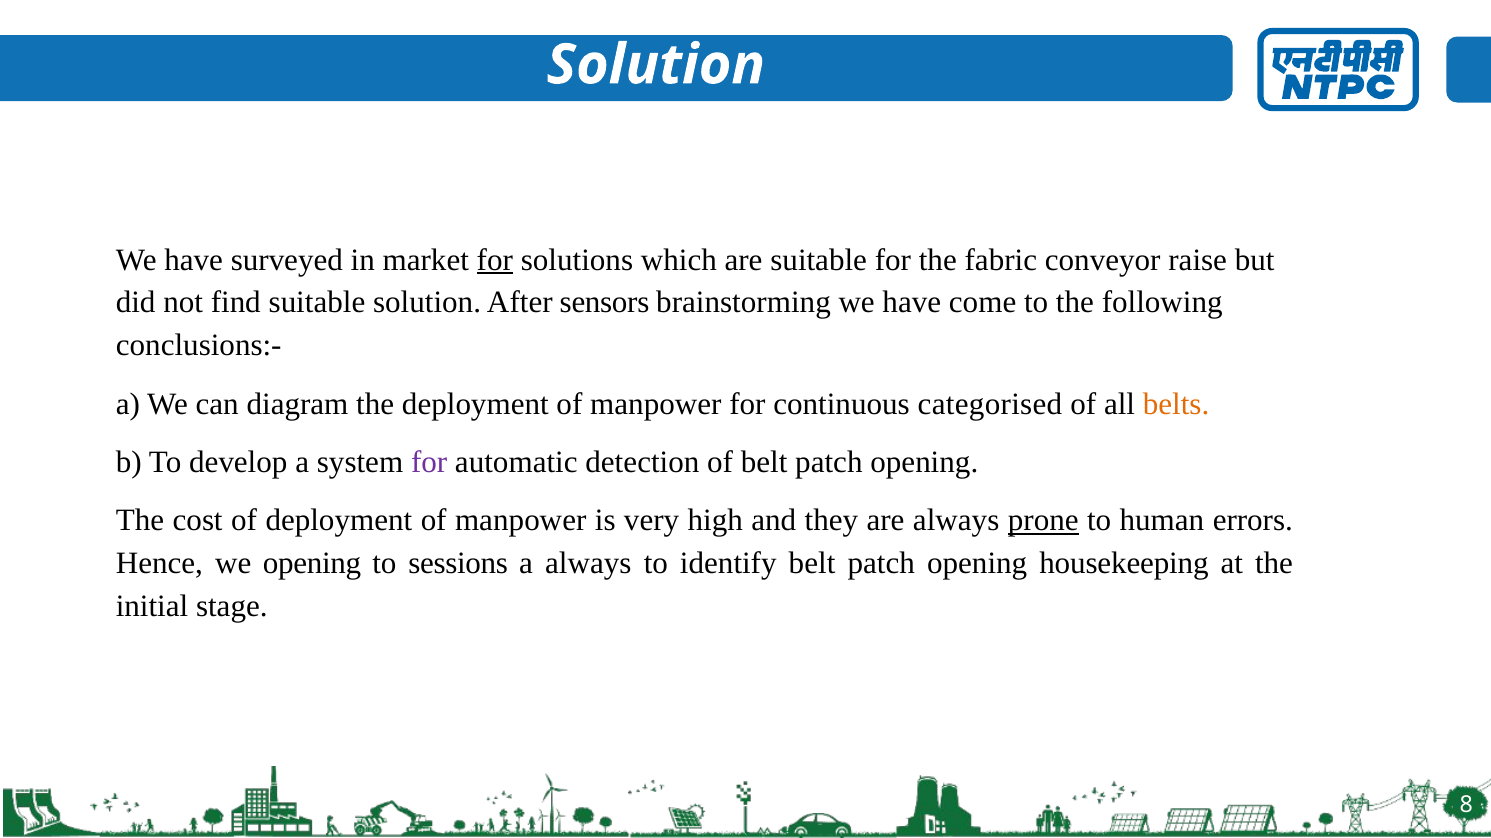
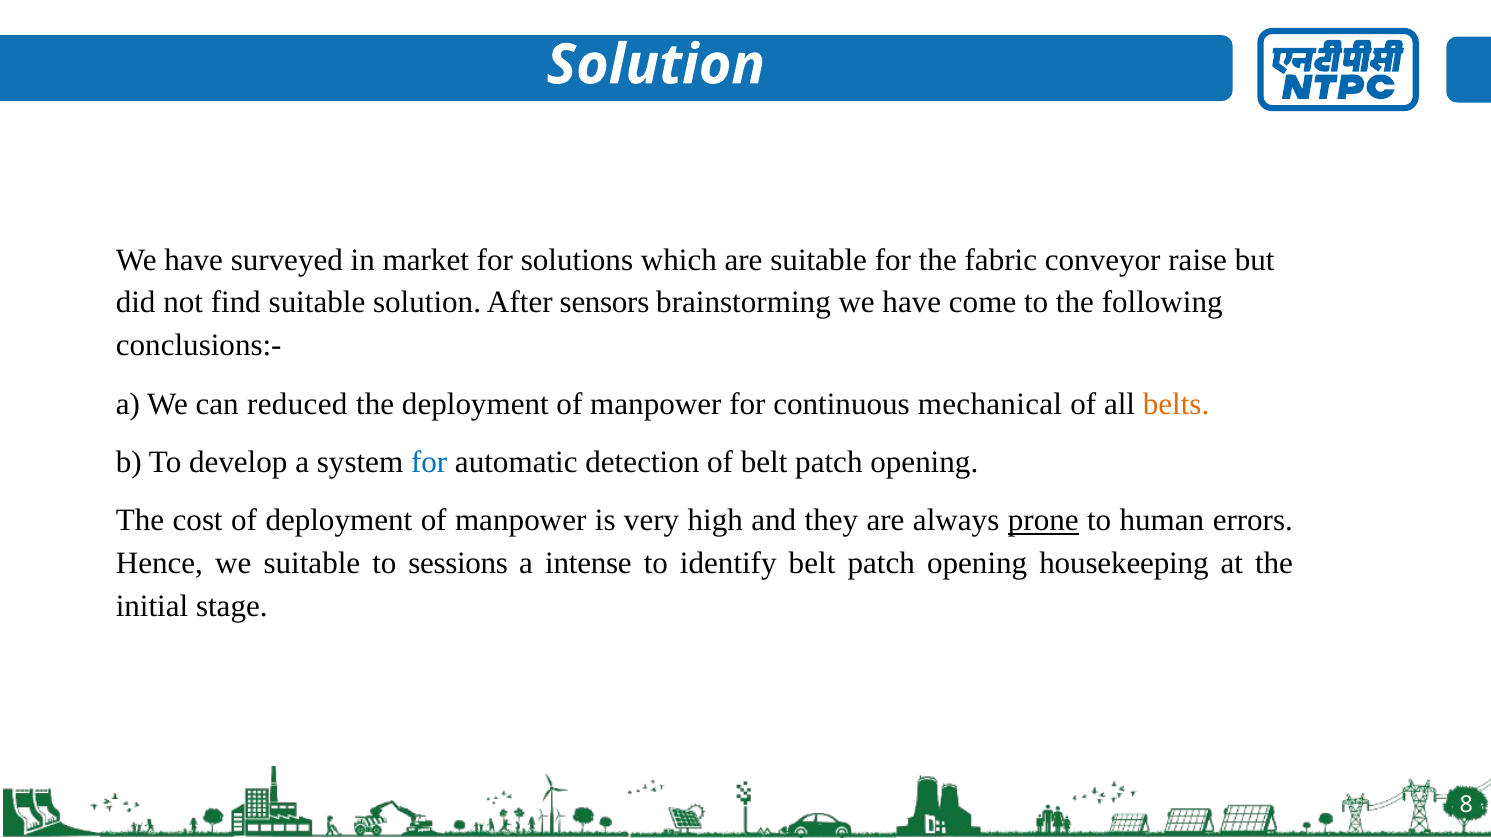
for at (495, 260) underline: present -> none
diagram: diagram -> reduced
categorised: categorised -> mechanical
for at (429, 463) colour: purple -> blue
we opening: opening -> suitable
a always: always -> intense
